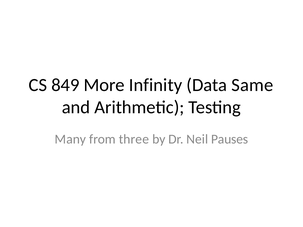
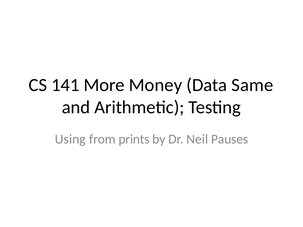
849: 849 -> 141
Infinity: Infinity -> Money
Many: Many -> Using
three: three -> prints
